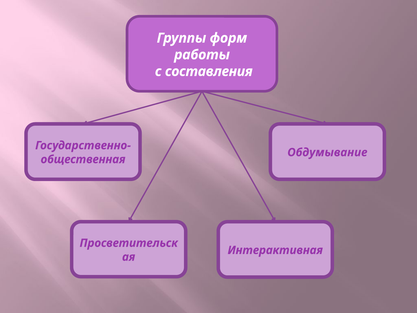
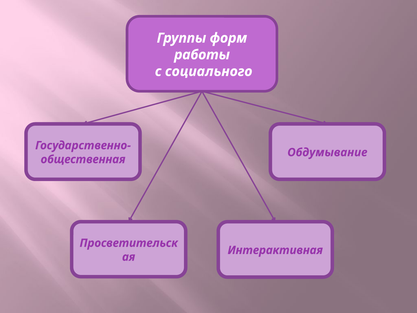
составления: составления -> социального
